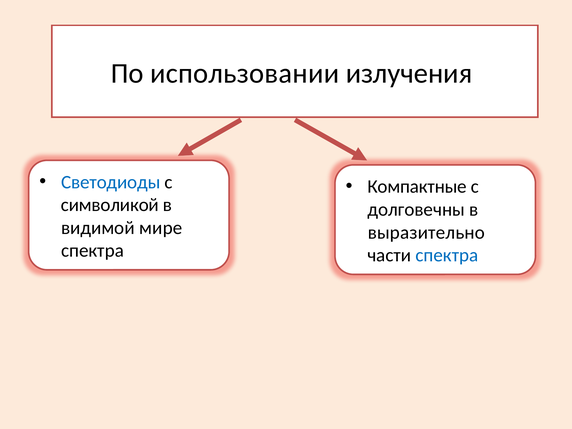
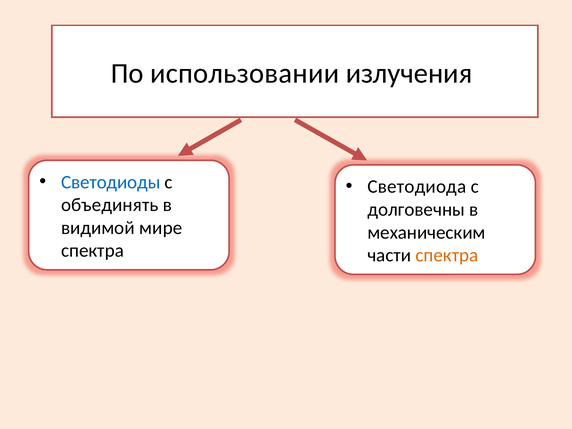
Компактные: Компактные -> Светодиода
символикой: символикой -> объединять
выразительно: выразительно -> механическим
спектра at (447, 255) colour: blue -> orange
